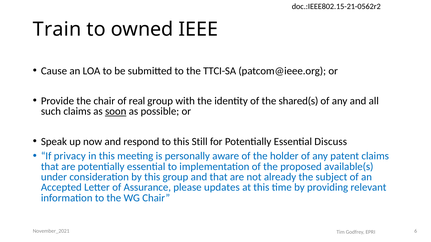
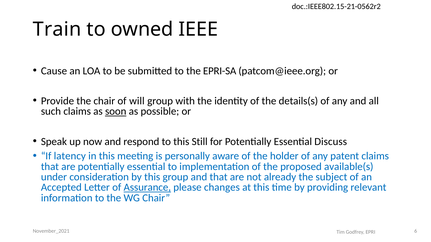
TTCI-SA: TTCI-SA -> EPRI-SA
real: real -> will
shared(s: shared(s -> details(s
privacy: privacy -> latency
Assurance underline: none -> present
updates: updates -> changes
